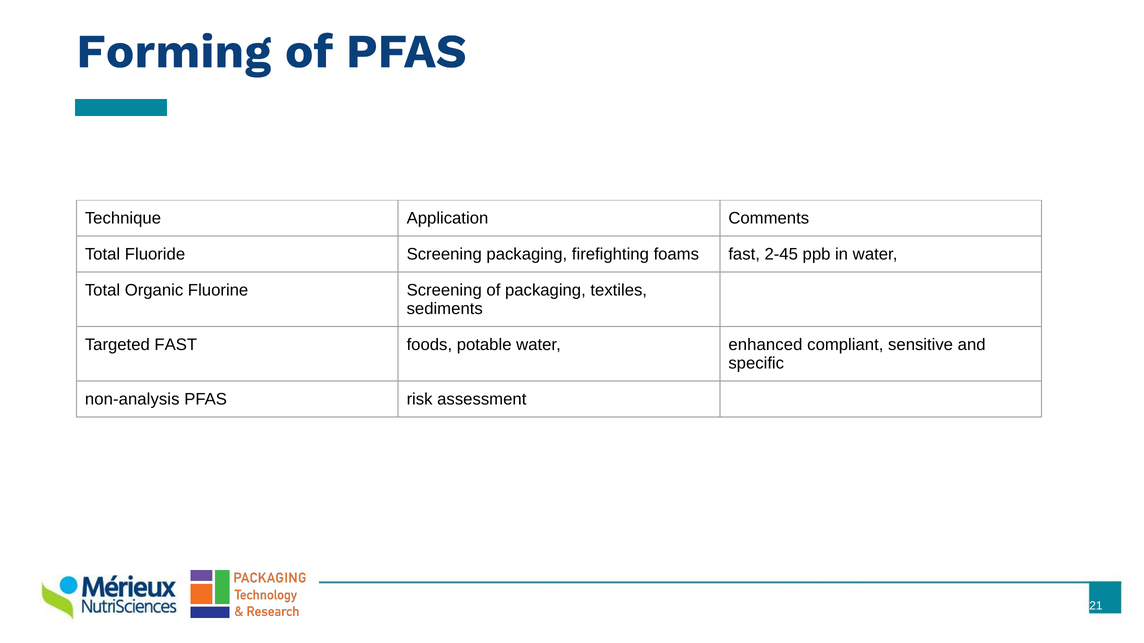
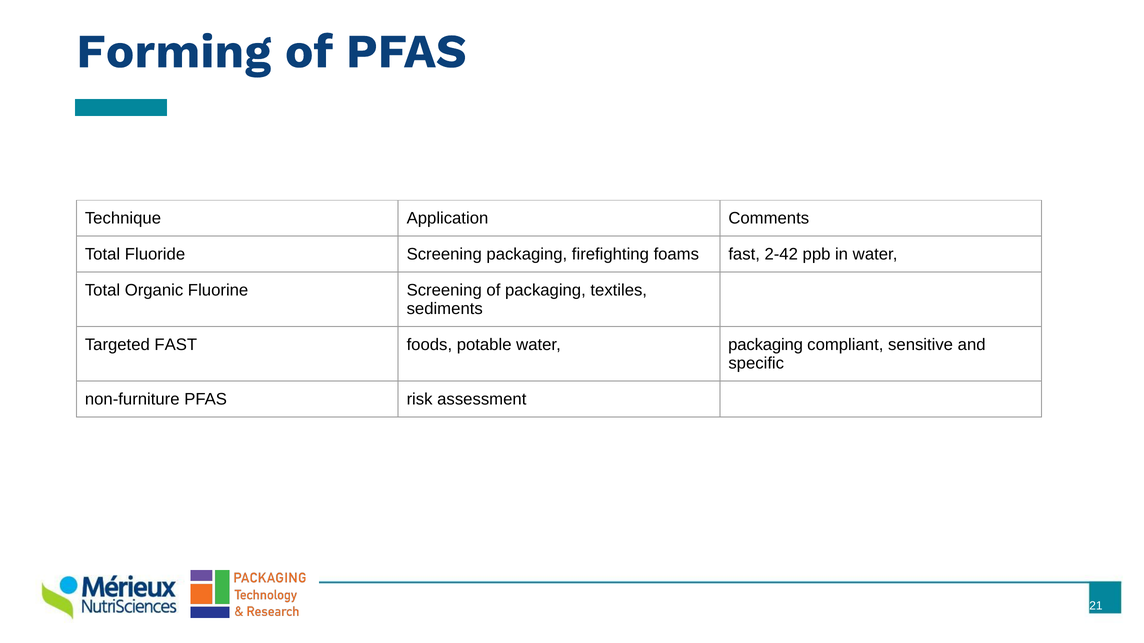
2-45: 2-45 -> 2-42
water enhanced: enhanced -> packaging
non-analysis: non-analysis -> non-furniture
